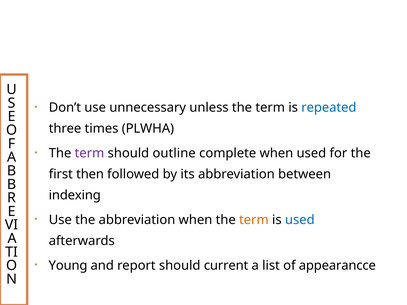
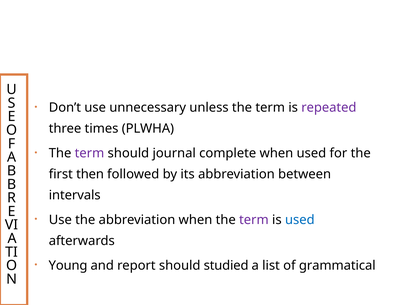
repeated colour: blue -> purple
outline: outline -> journal
indexing: indexing -> intervals
term at (254, 220) colour: orange -> purple
current: current -> studied
appearancce: appearancce -> grammatical
